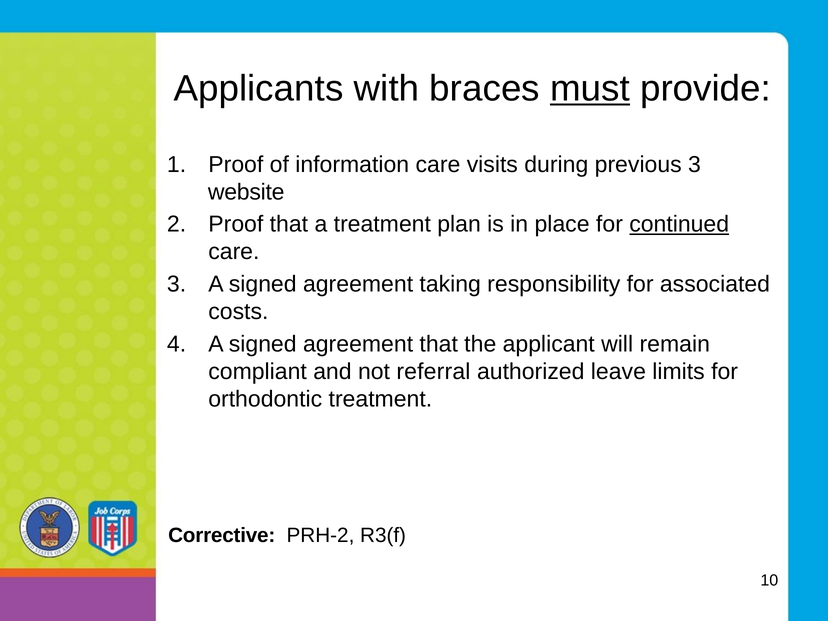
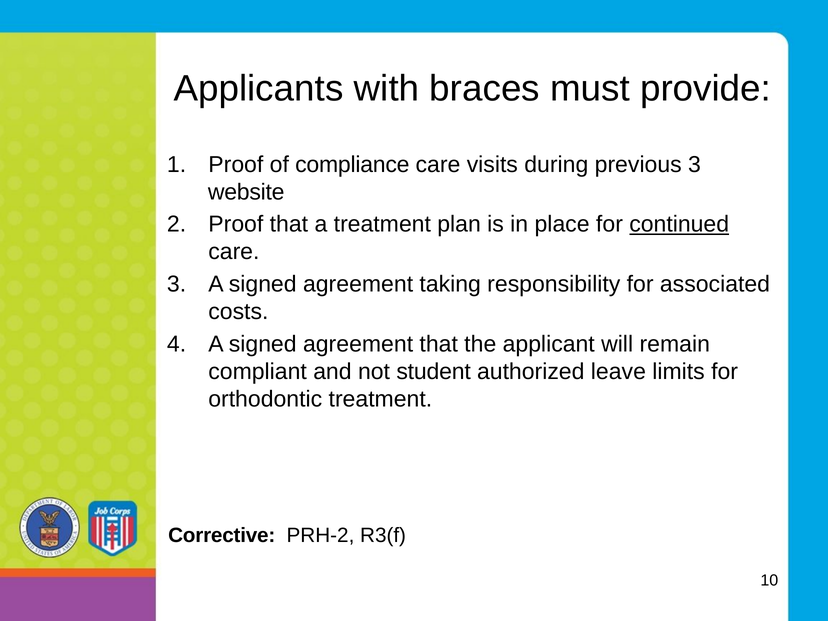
must underline: present -> none
information: information -> compliance
referral: referral -> student
